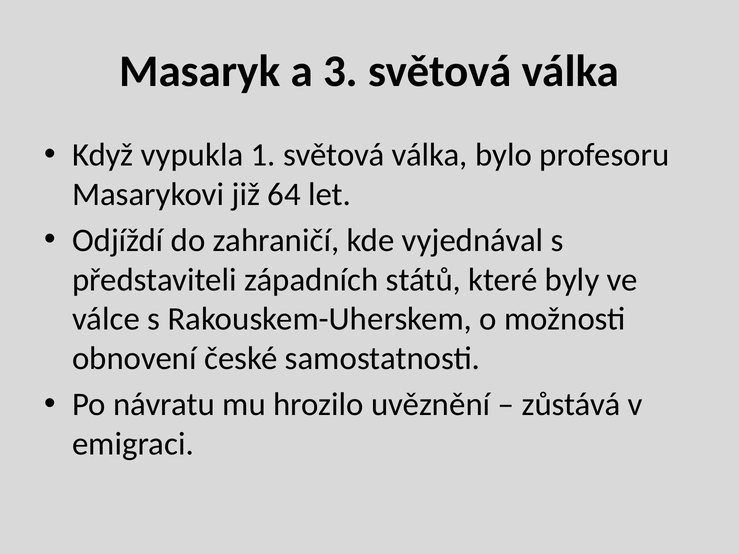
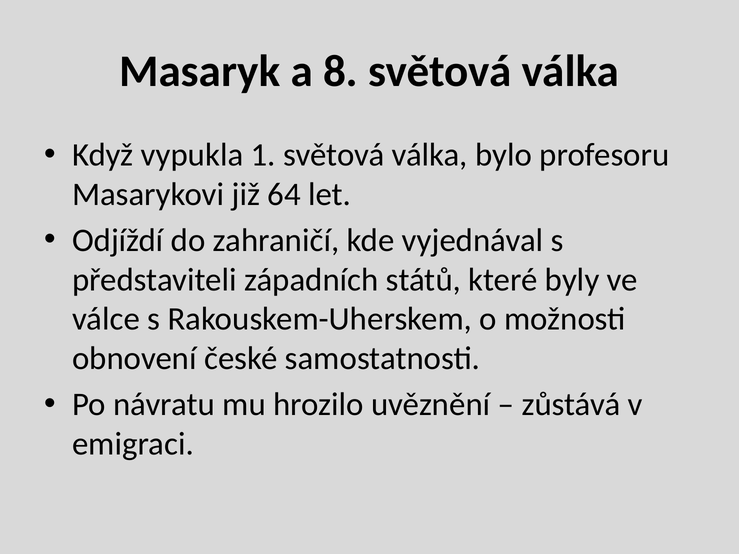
3: 3 -> 8
